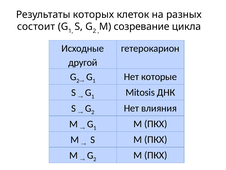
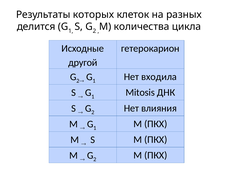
состоит: состоит -> делится
созревание: созревание -> количества
которые: которые -> входила
